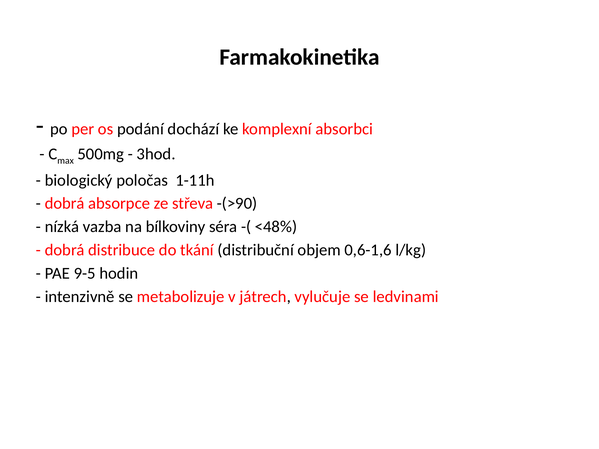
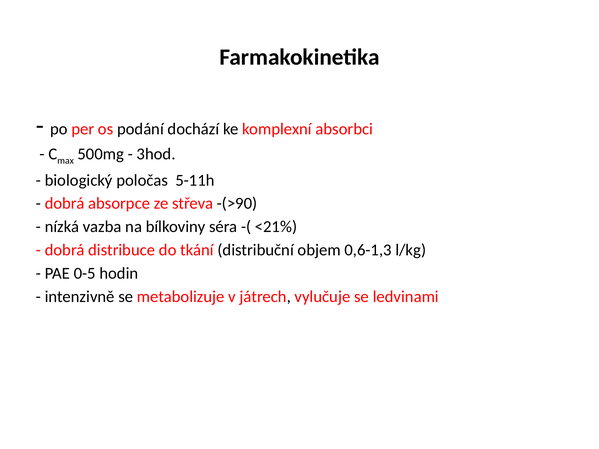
1-11h: 1-11h -> 5-11h
<48%: <48% -> <21%
0,6-1,6: 0,6-1,6 -> 0,6-1,3
9-5: 9-5 -> 0-5
